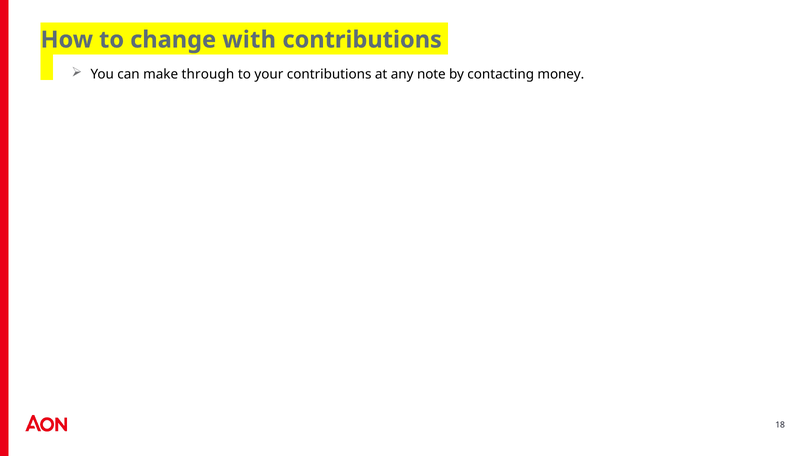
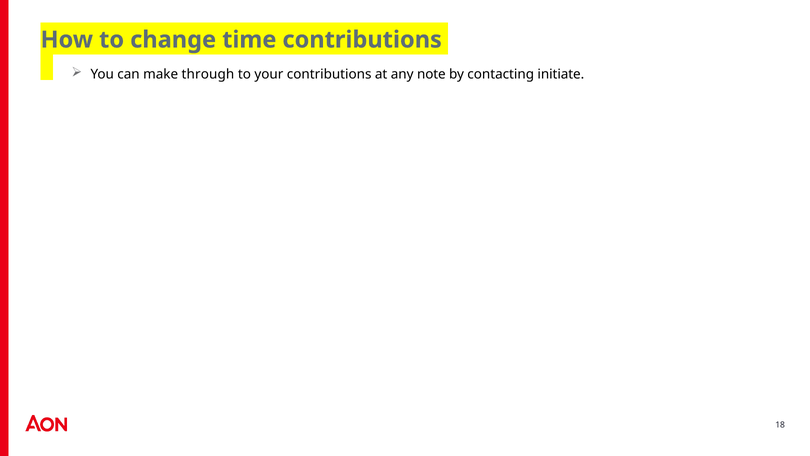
with: with -> time
money: money -> initiate
